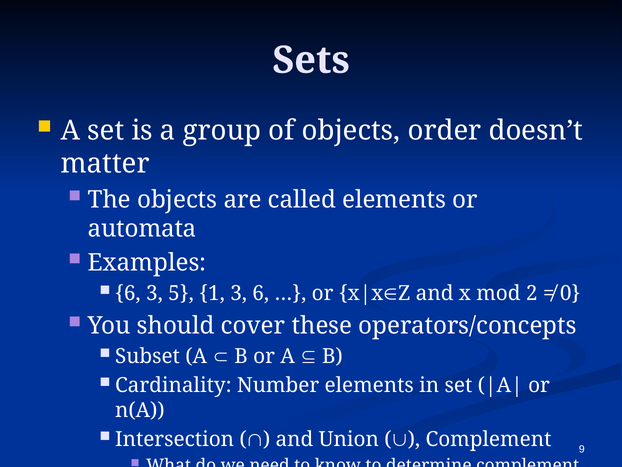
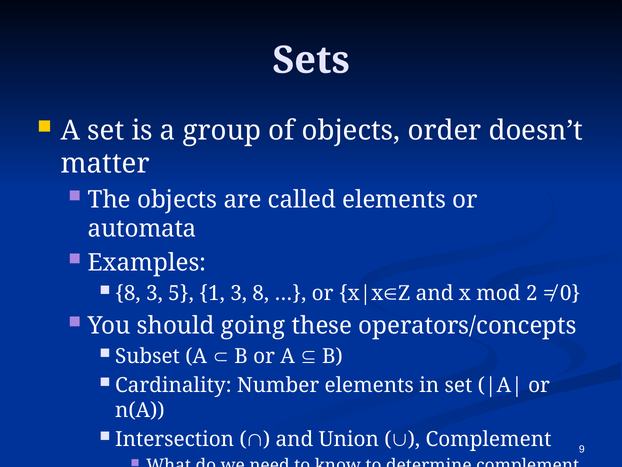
6 at (128, 293): 6 -> 8
3 6: 6 -> 8
cover: cover -> going
